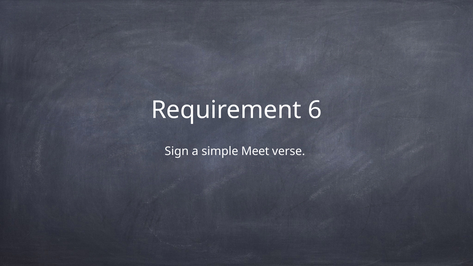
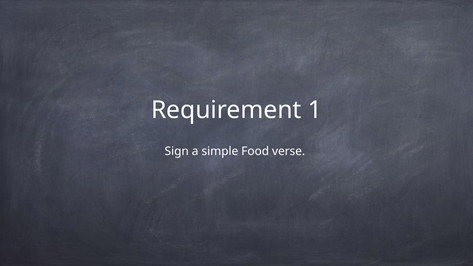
6: 6 -> 1
Meet: Meet -> Food
